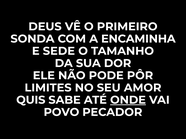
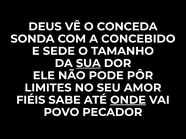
PRIMEIRO: PRIMEIRO -> CONCEDA
ENCAMINHA: ENCAMINHA -> CONCEBIDO
SUA underline: none -> present
QUIS: QUIS -> FIÉIS
